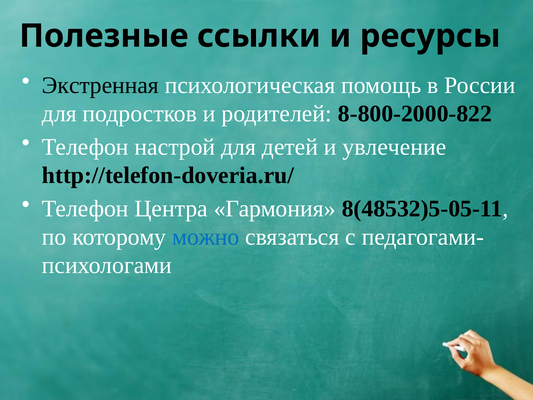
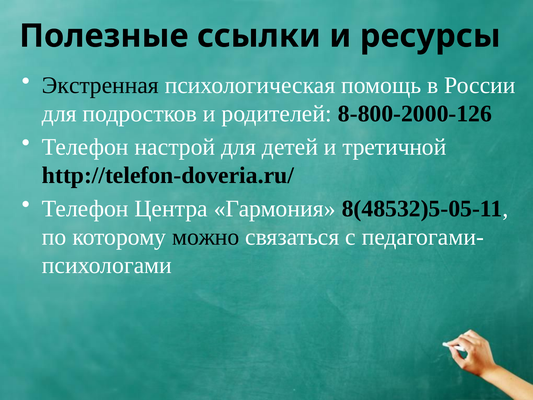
8-800-2000-822: 8-800-2000-822 -> 8-800-2000-126
увлечение: увлечение -> третичной
можно colour: blue -> black
